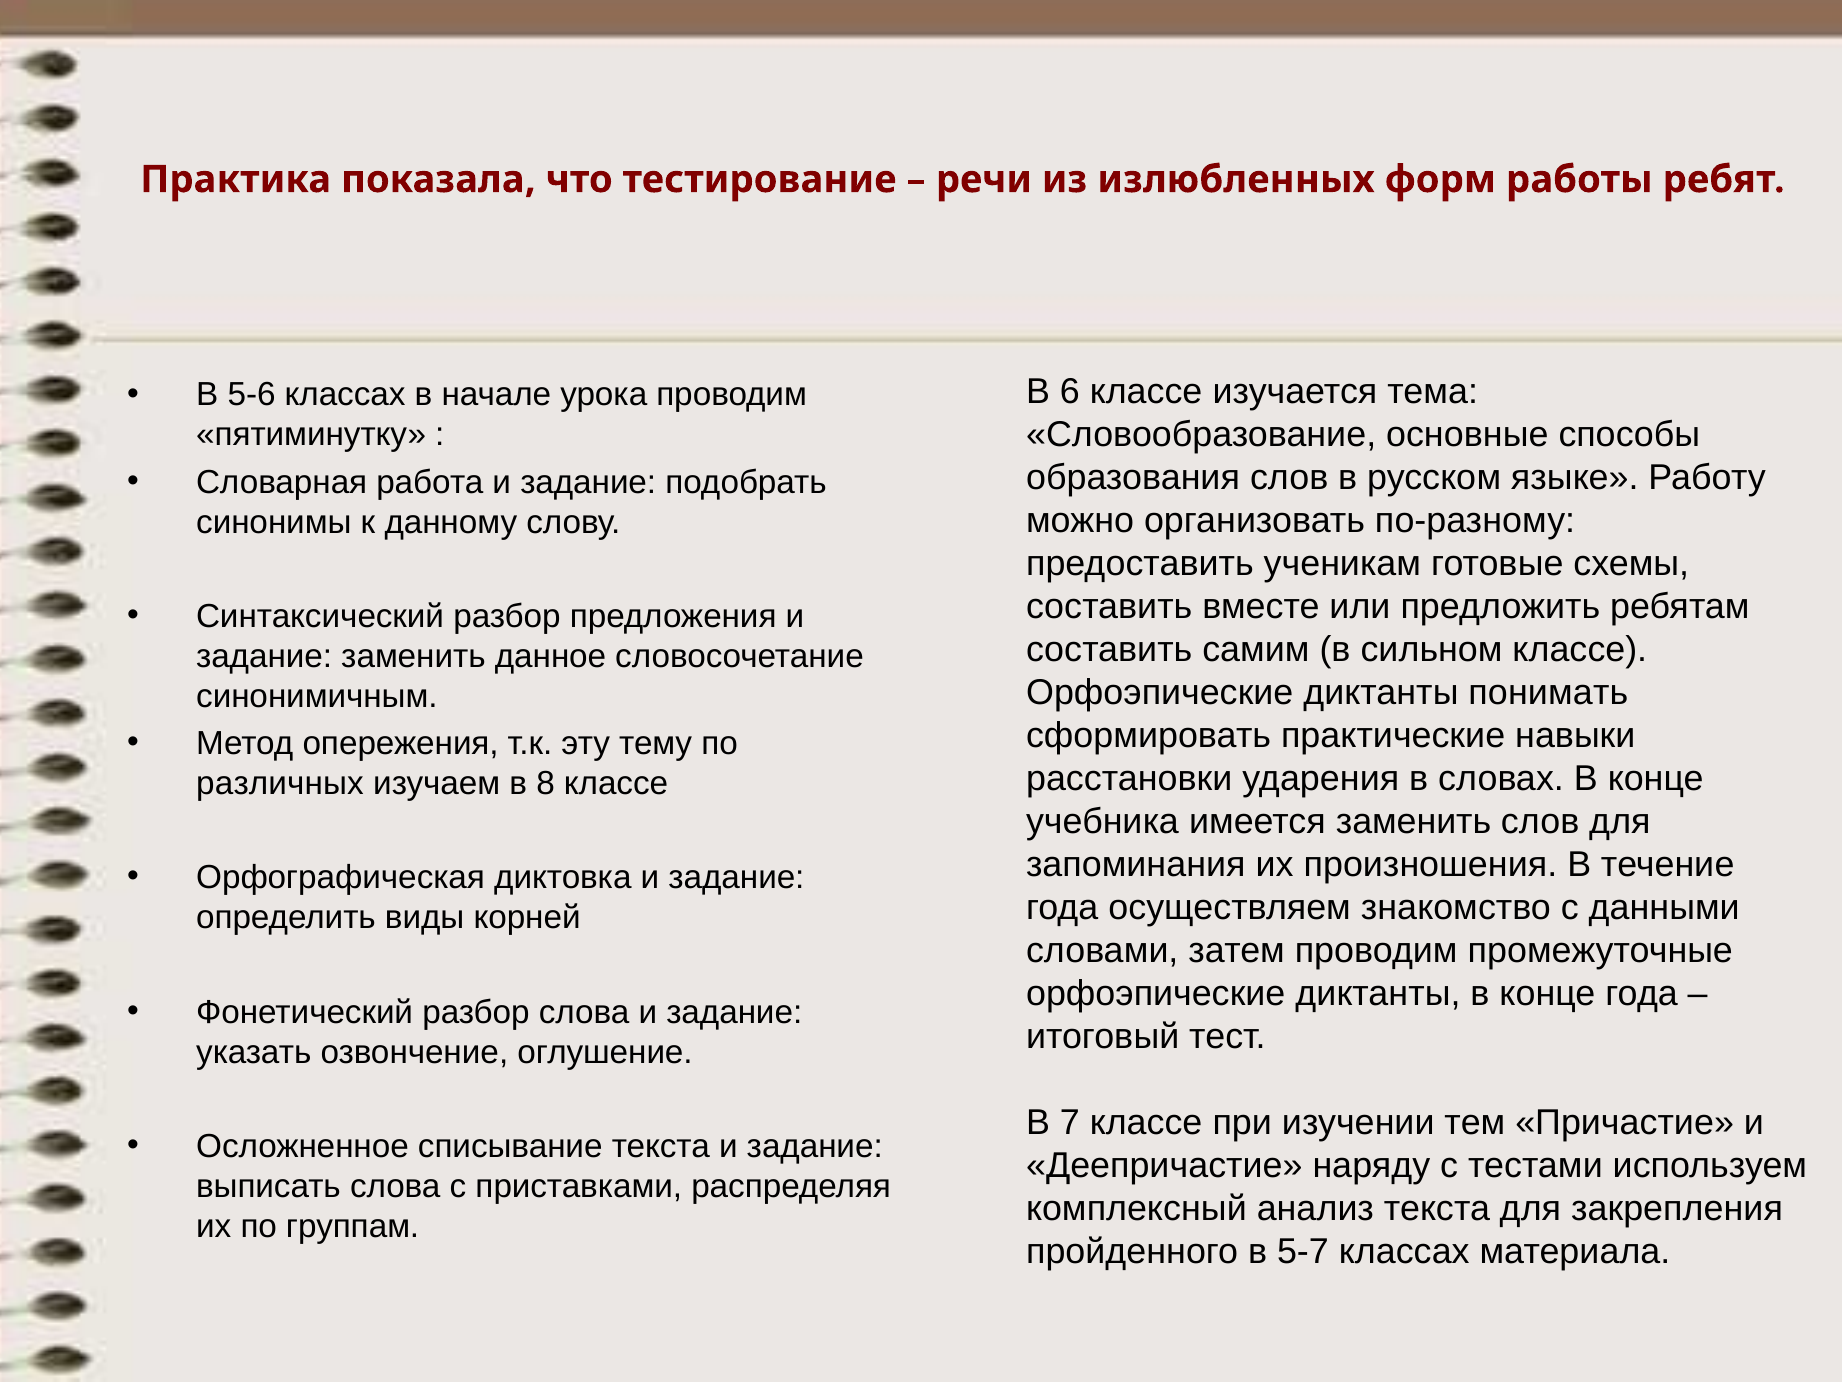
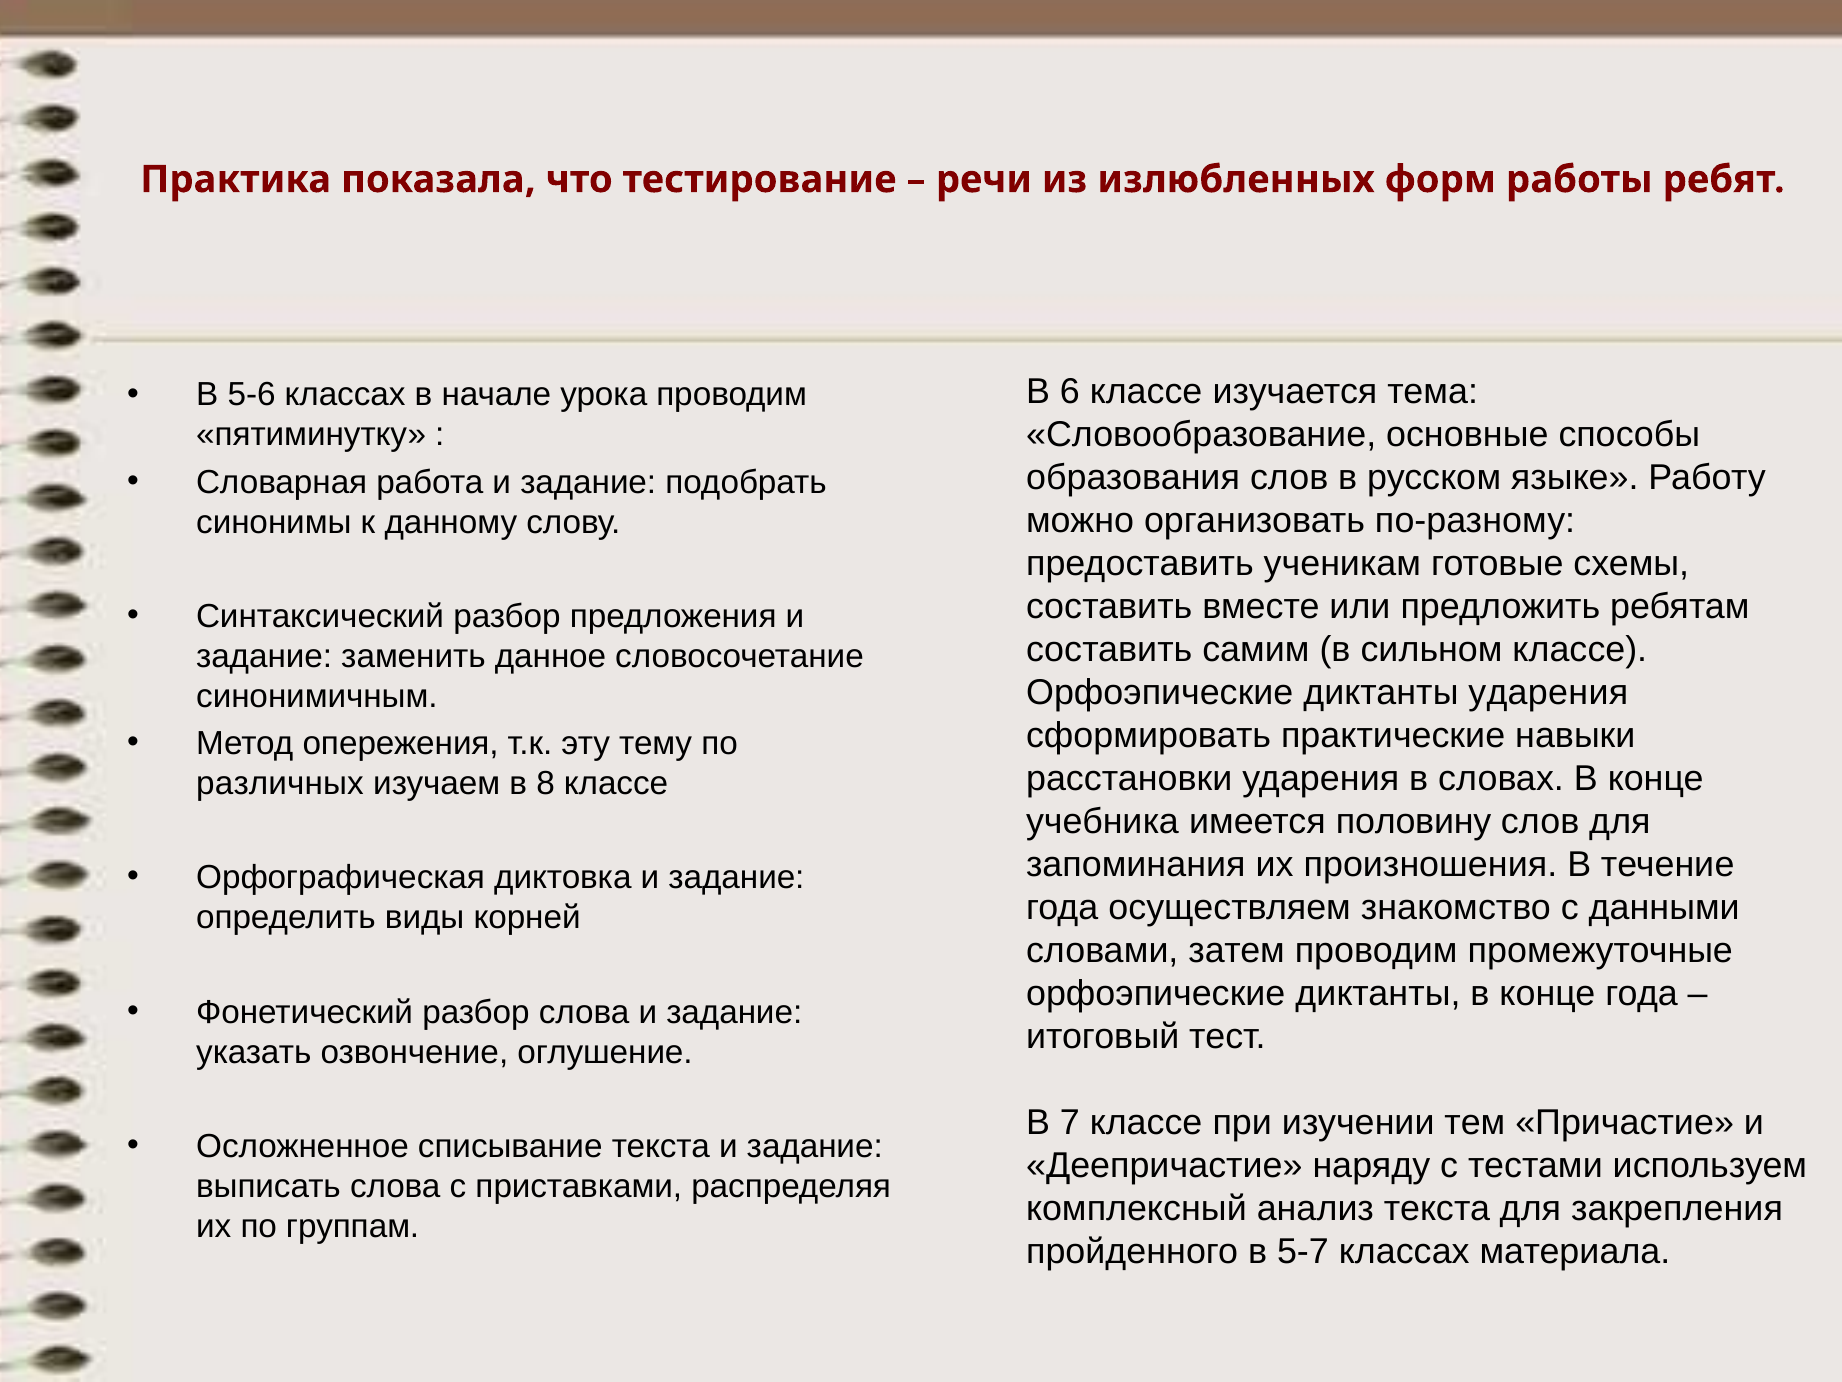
диктанты понимать: понимать -> ударения
имеется заменить: заменить -> половину
